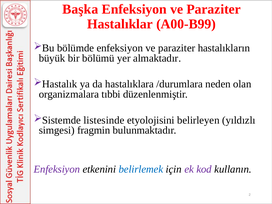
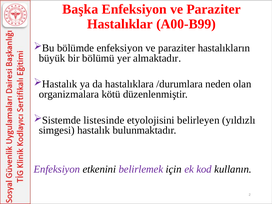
tıbbi: tıbbi -> kötü
simgesi fragmin: fragmin -> hastalık
belirlemek colour: blue -> purple
